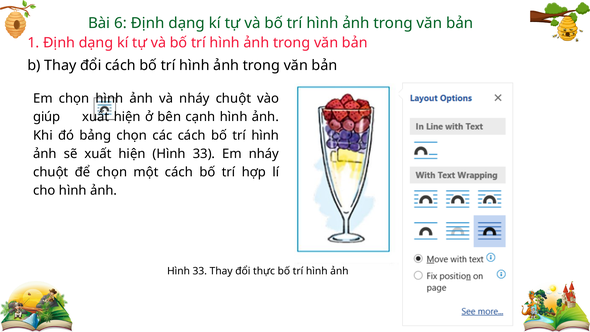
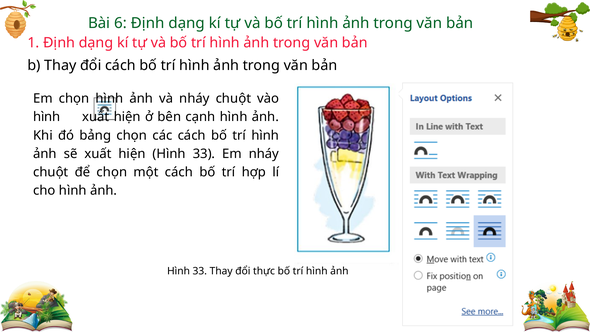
giúp at (47, 117): giúp -> hình
